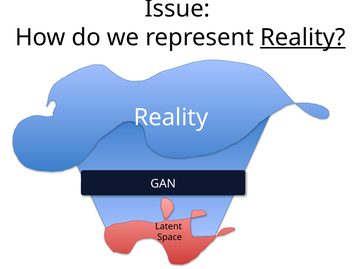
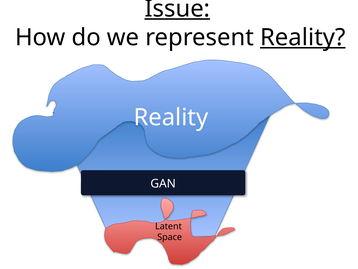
Issue underline: none -> present
